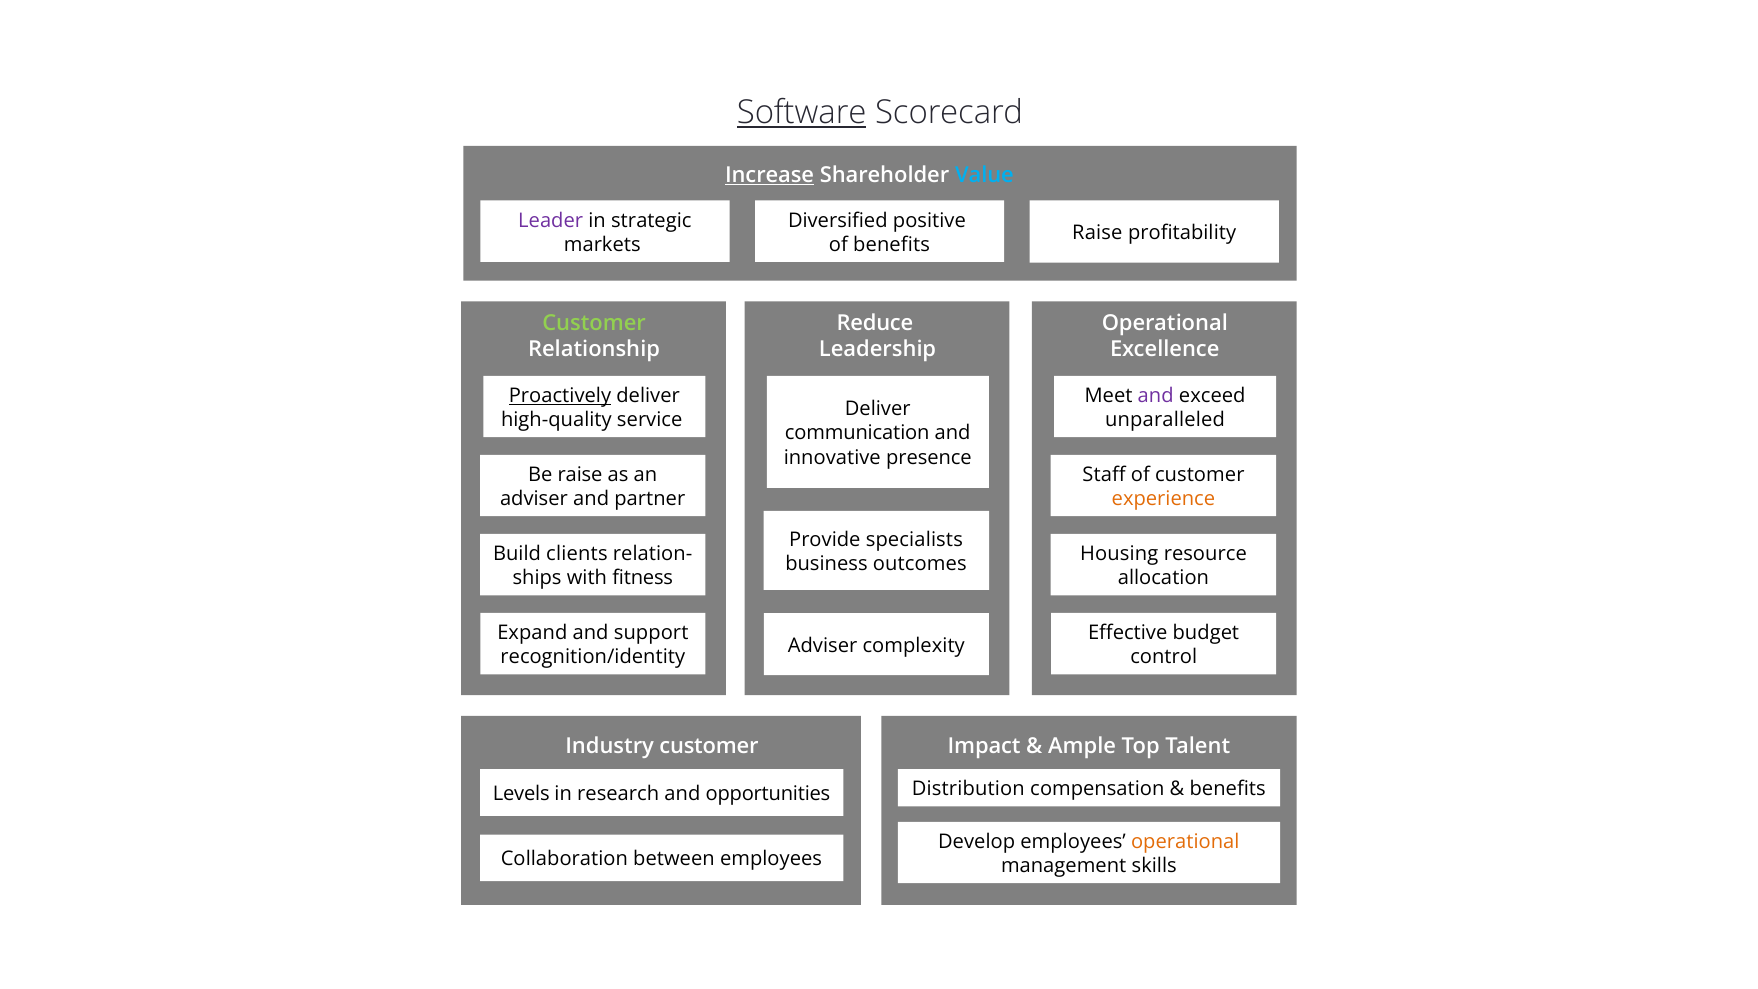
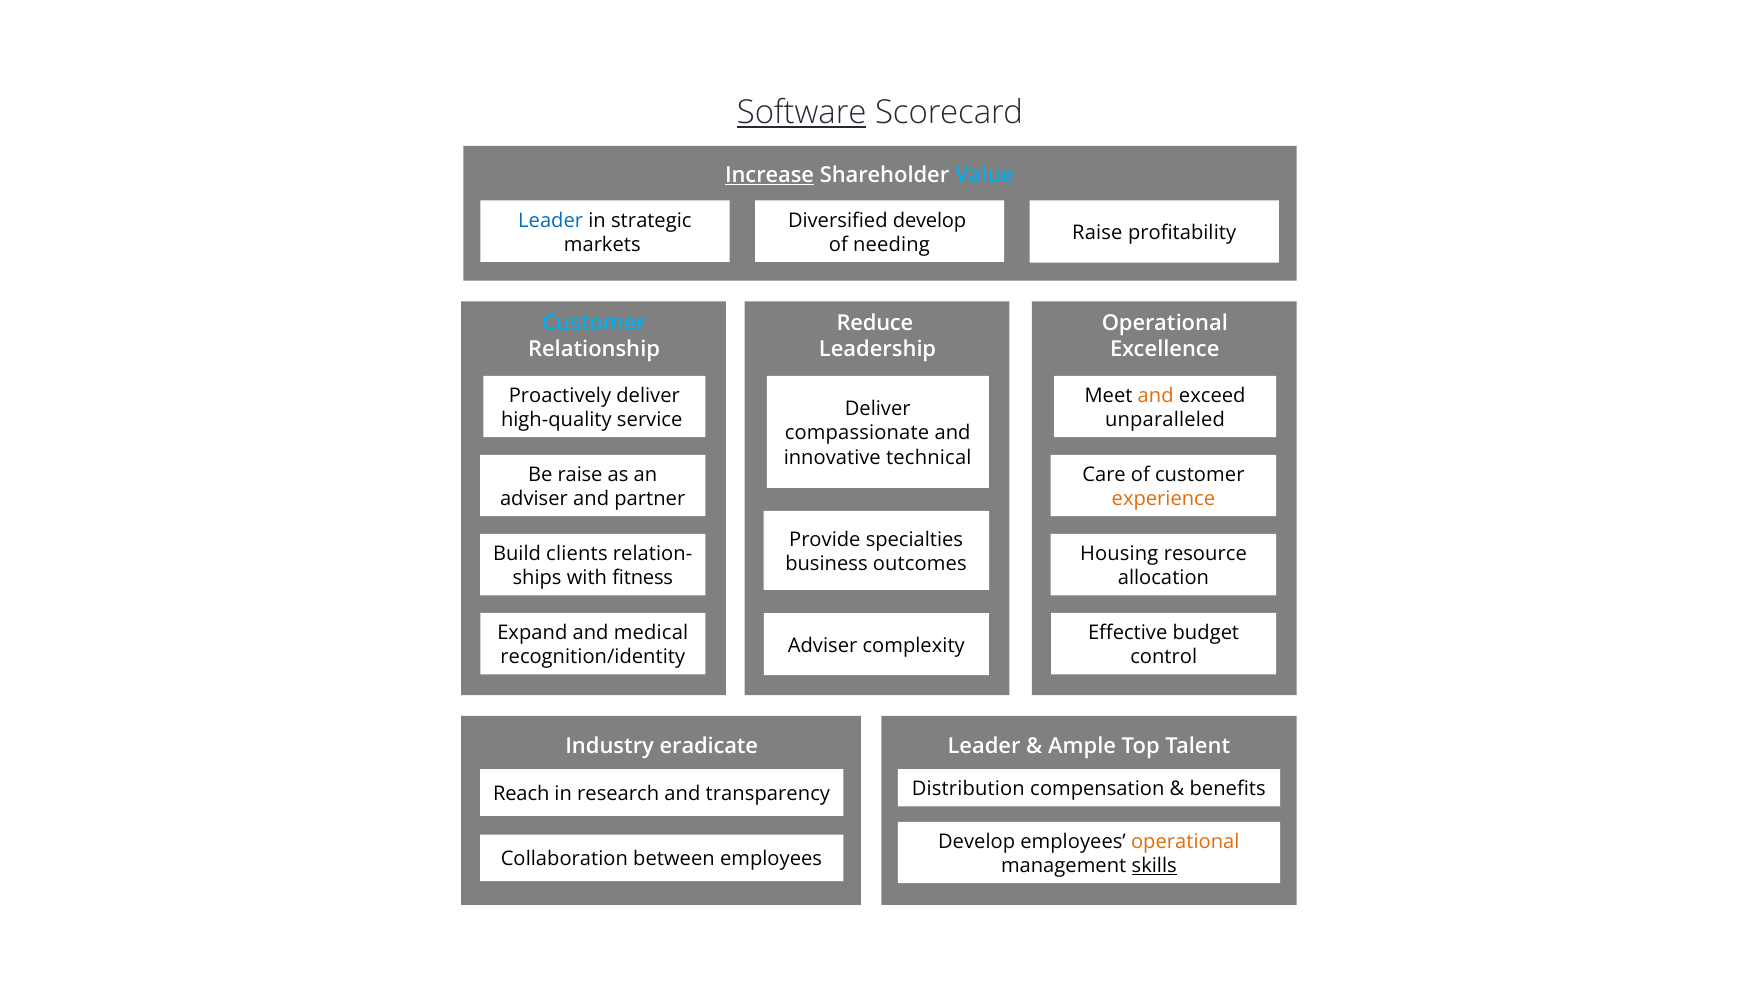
Leader at (551, 220) colour: purple -> blue
Diversified positive: positive -> develop
of benefits: benefits -> needing
Customer at (594, 323) colour: light green -> light blue
Proactively underline: present -> none
and at (1156, 396) colour: purple -> orange
communication: communication -> compassionate
presence: presence -> technical
Staff: Staff -> Care
specialists: specialists -> specialties
support: support -> medical
Industry customer: customer -> eradicate
Impact at (984, 746): Impact -> Leader
Levels: Levels -> Reach
opportunities: opportunities -> transparency
skills underline: none -> present
